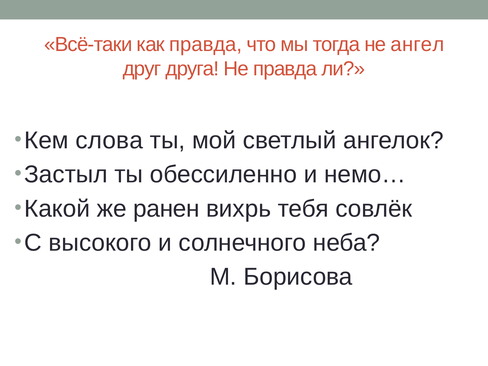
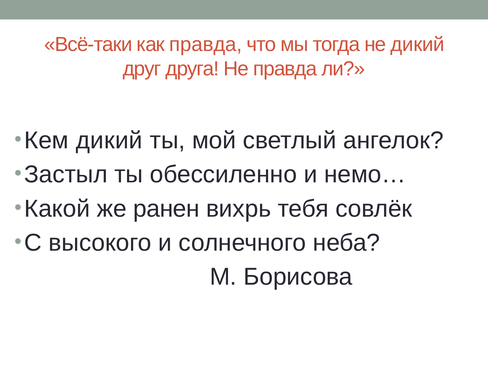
не ангел: ангел -> дикий
Кем слова: слова -> дикий
